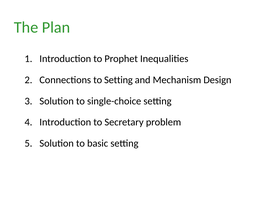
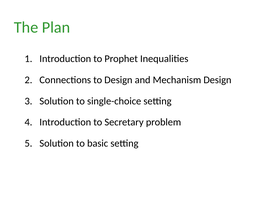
to Setting: Setting -> Design
